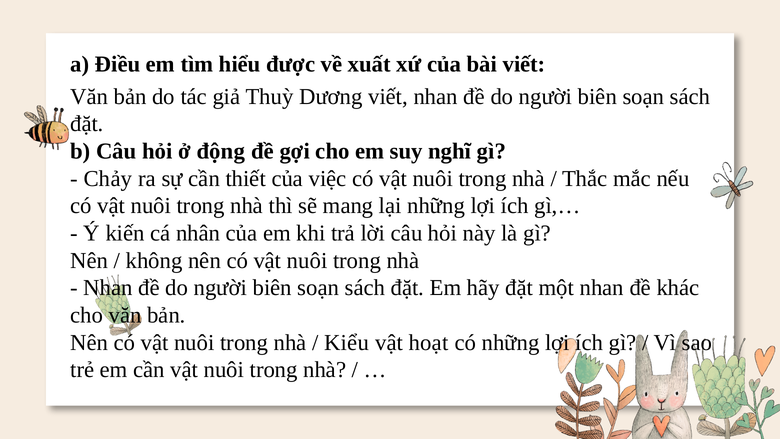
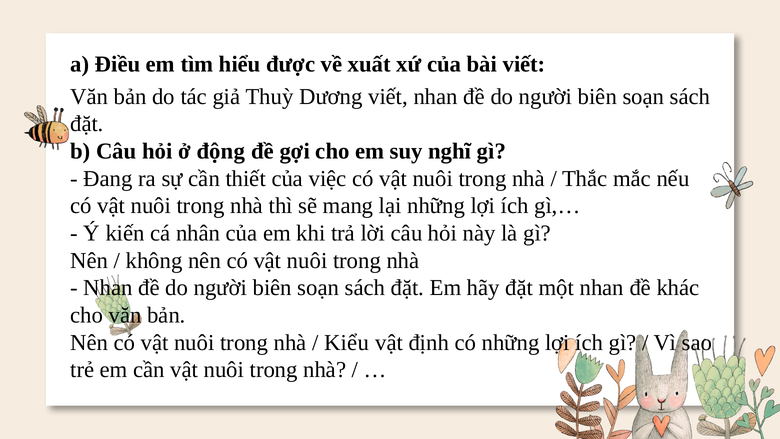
Chảy: Chảy -> Đang
hoạt: hoạt -> định
